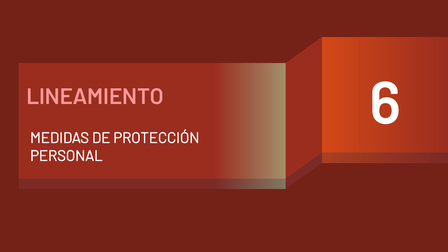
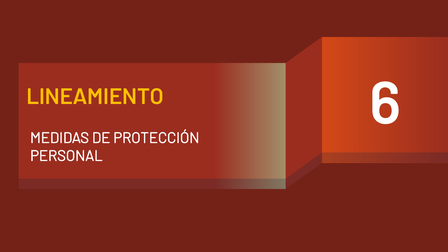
LINEAMIENTO colour: pink -> yellow
